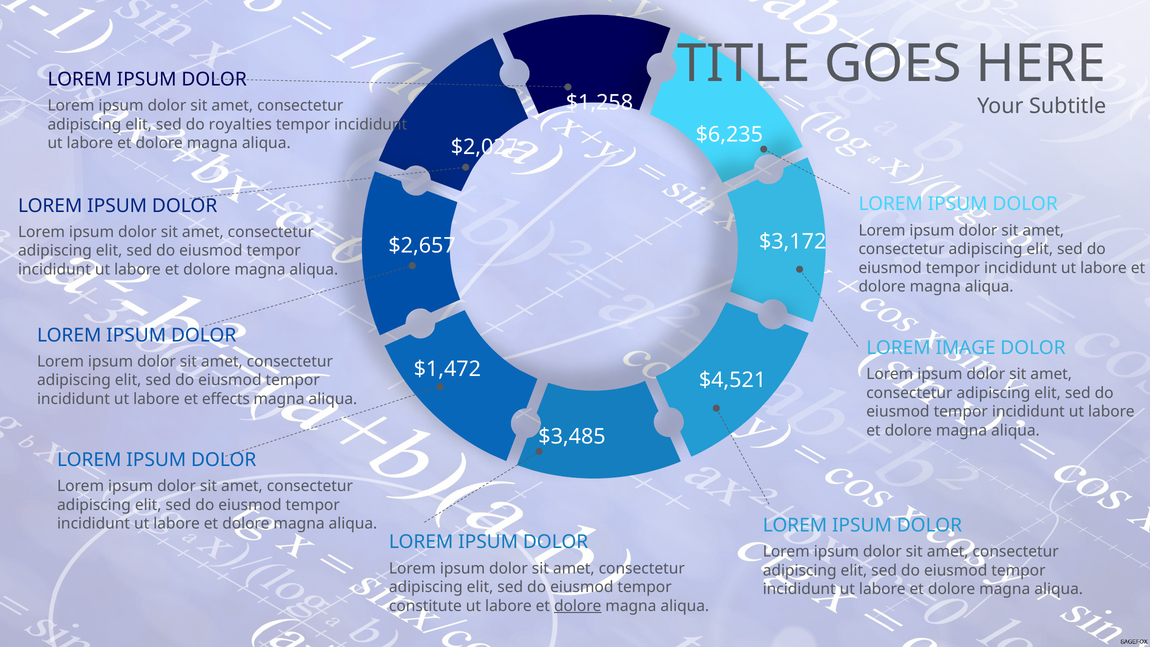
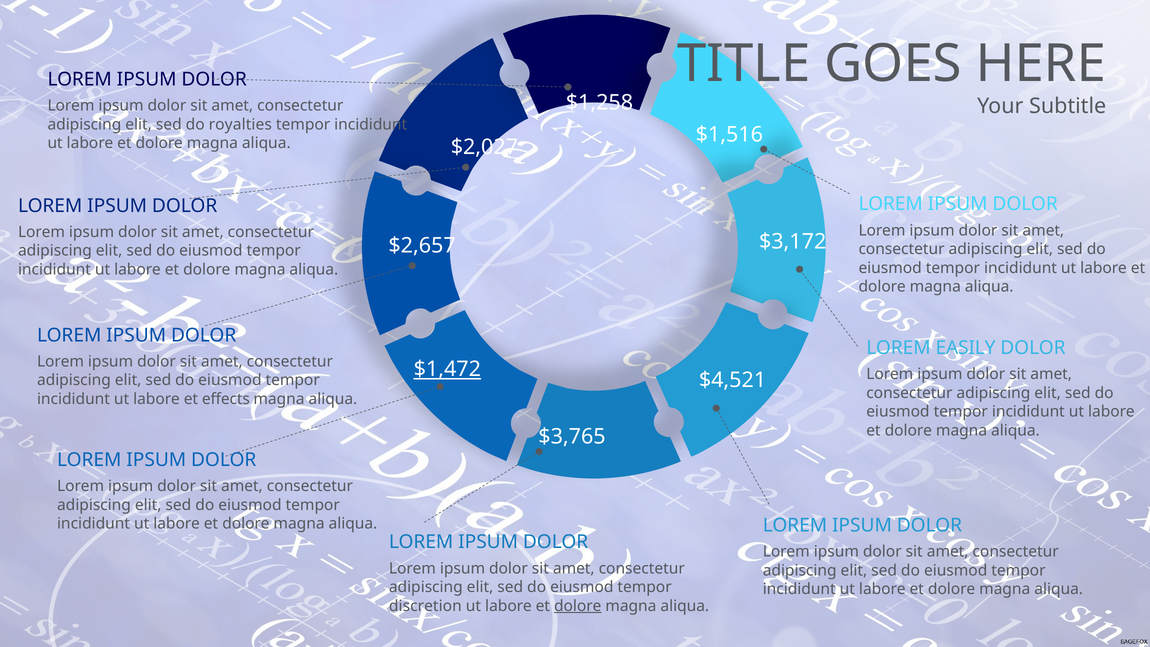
$6,235: $6,235 -> $1,516
IMAGE: IMAGE -> EASILY
$1,472 underline: none -> present
$3,485: $3,485 -> $3,765
constitute: constitute -> discretion
